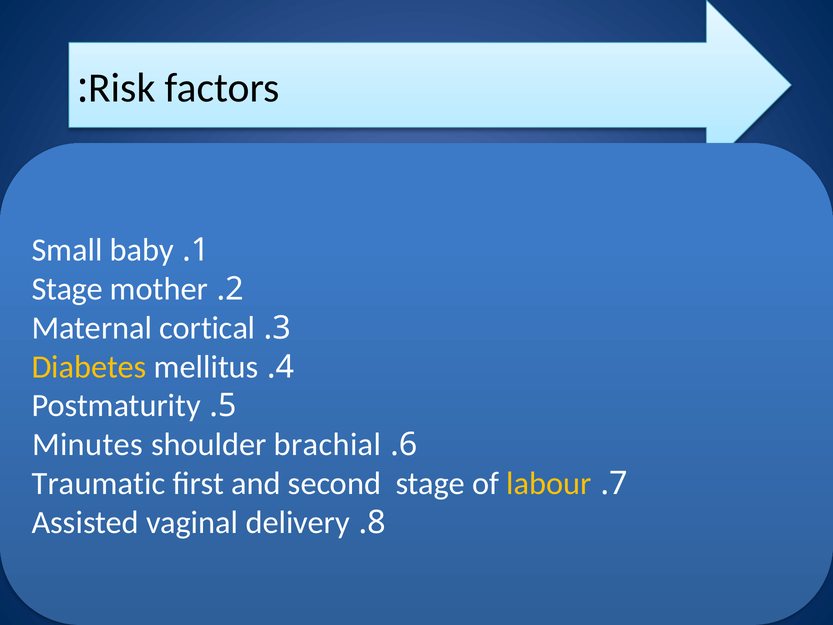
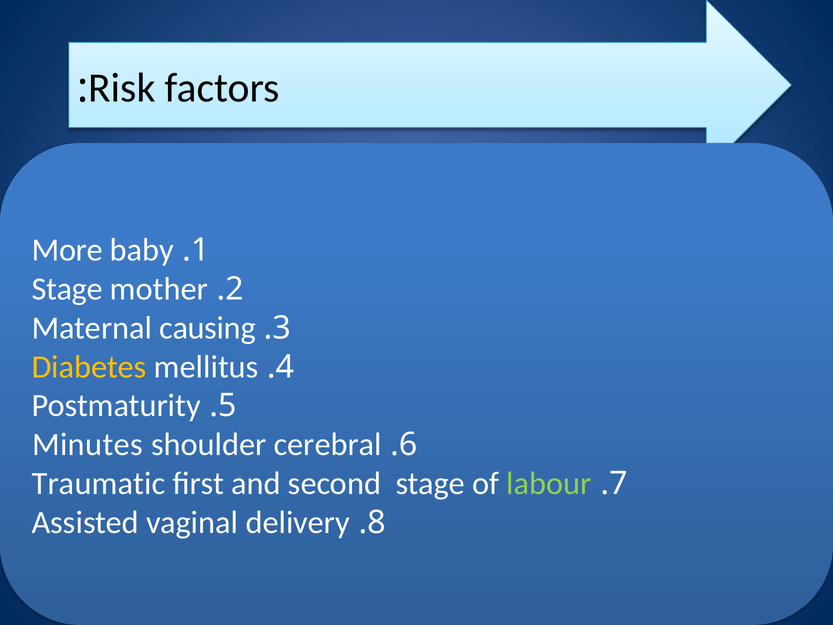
Small: Small -> More
cortical: cortical -> causing
brachial: brachial -> cerebral
labour colour: yellow -> light green
